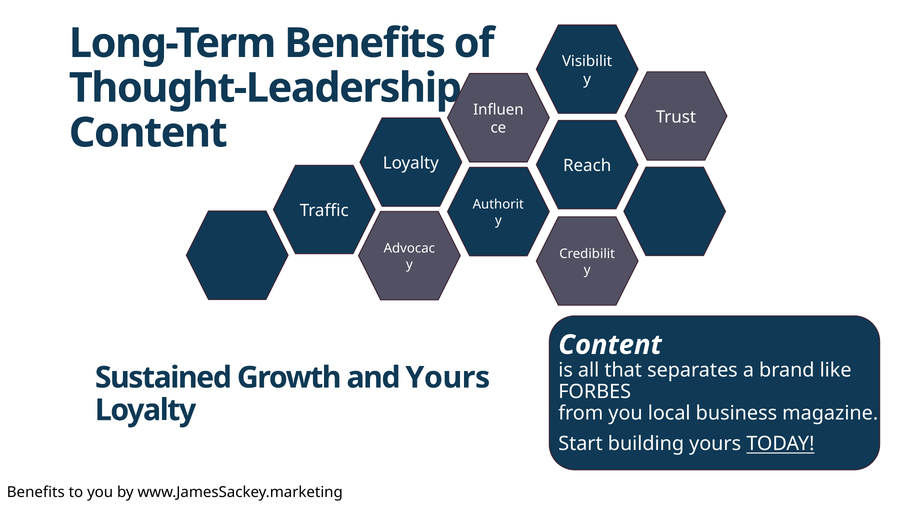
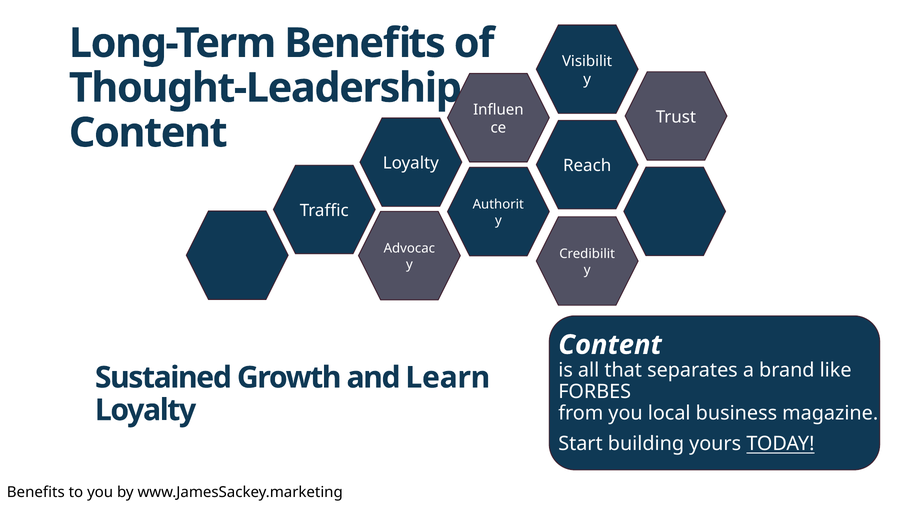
and Yours: Yours -> Learn
